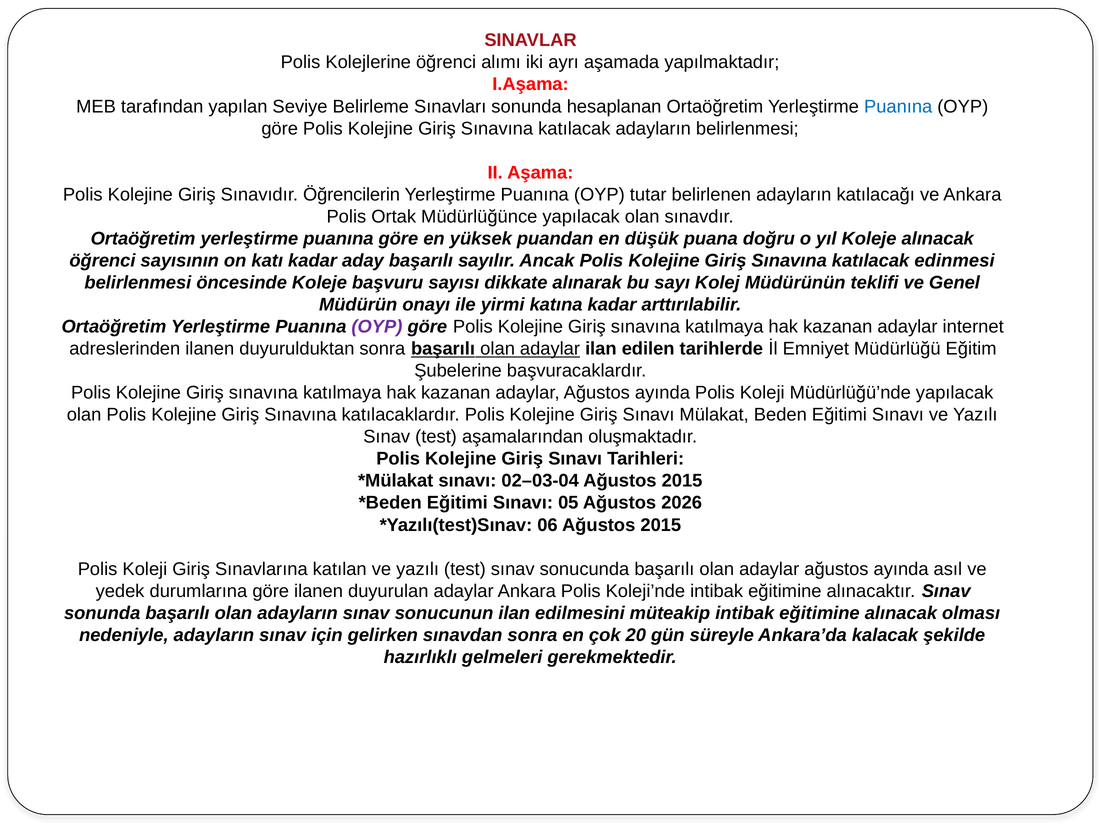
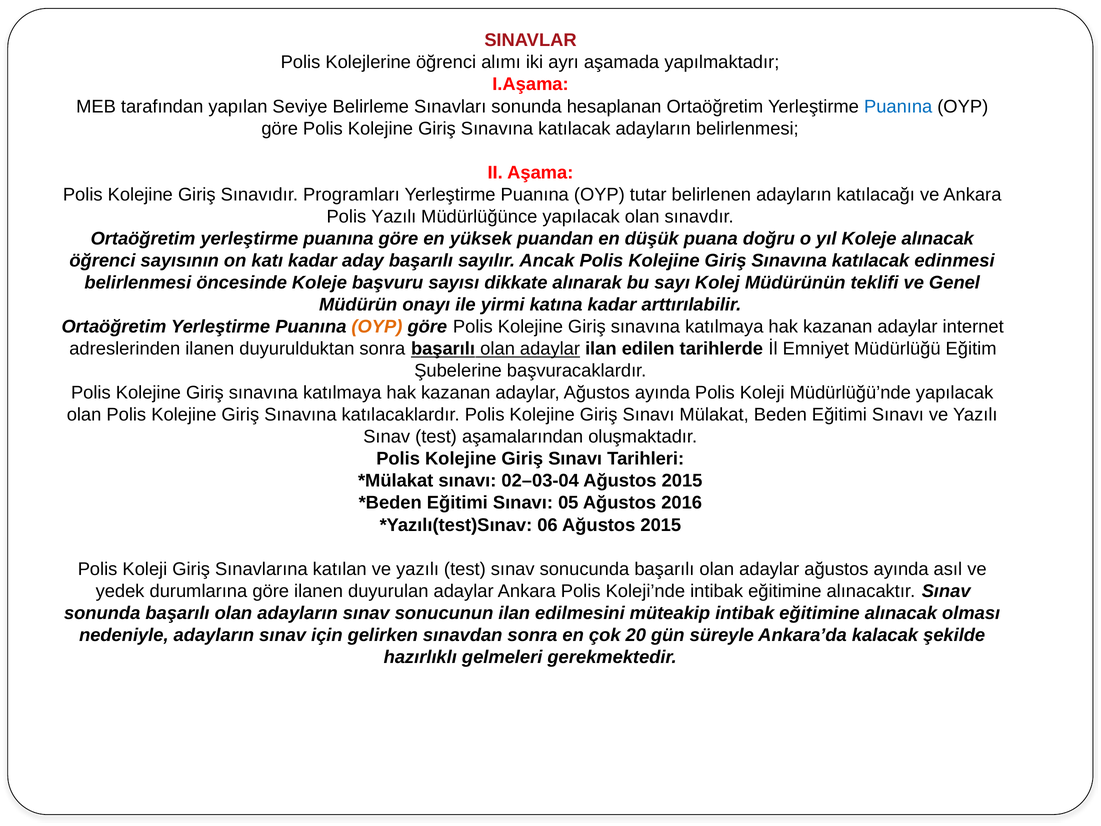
Öğrencilerin: Öğrencilerin -> Programları
Polis Ortak: Ortak -> Yazılı
OYP at (377, 327) colour: purple -> orange
2026: 2026 -> 2016
